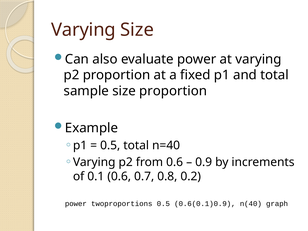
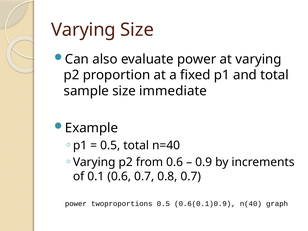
size proportion: proportion -> immediate
0.8 0.2: 0.2 -> 0.7
